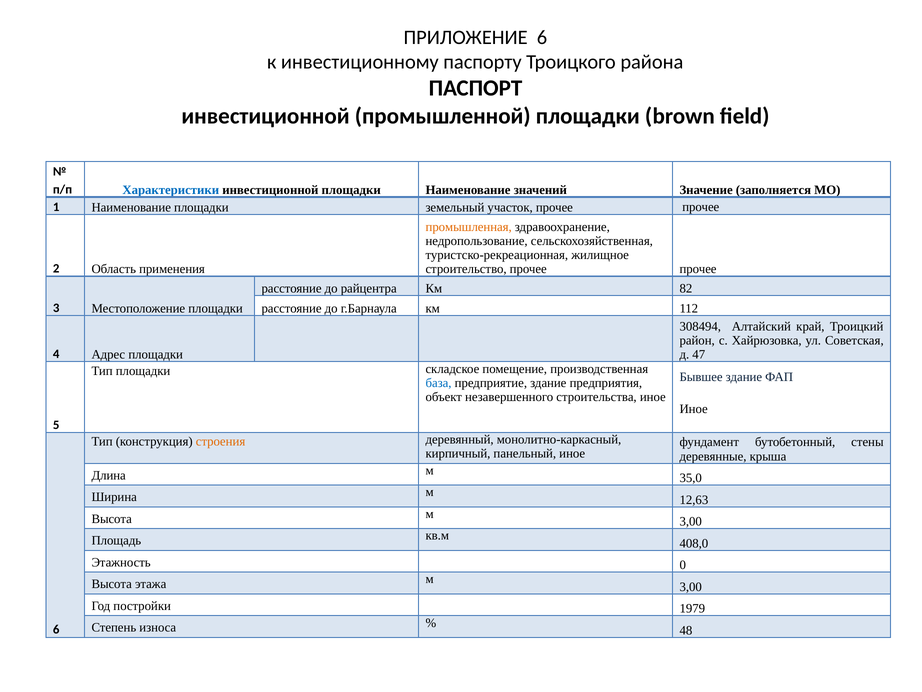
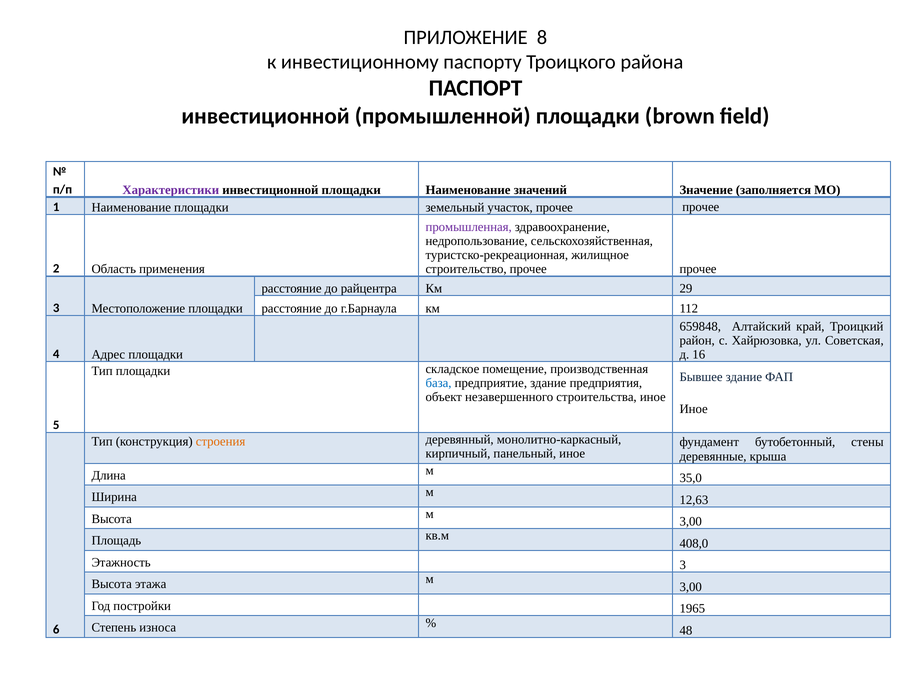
ПРИЛОЖЕНИЕ 6: 6 -> 8
Характеристики colour: blue -> purple
промышленная colour: orange -> purple
82: 82 -> 29
308494: 308494 -> 659848
47: 47 -> 16
Этажность 0: 0 -> 3
1979: 1979 -> 1965
